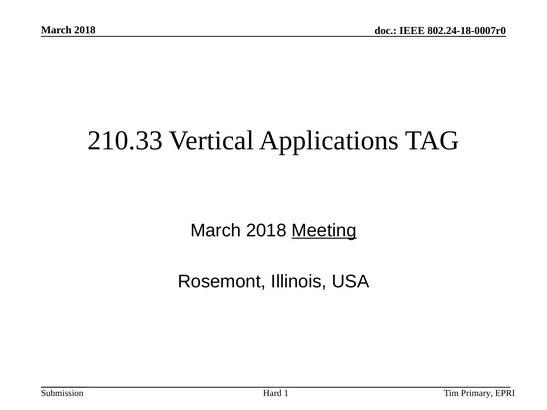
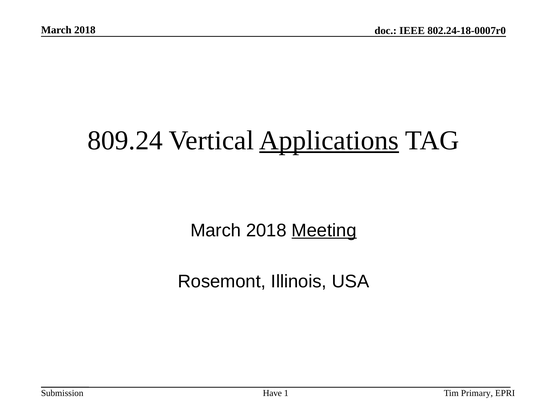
210.33: 210.33 -> 809.24
Applications underline: none -> present
Hard: Hard -> Have
